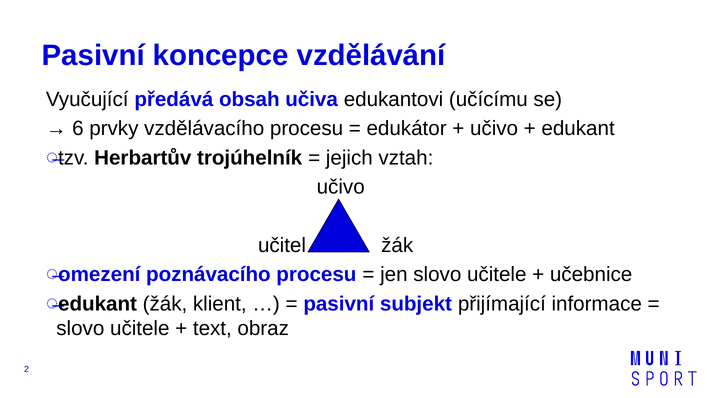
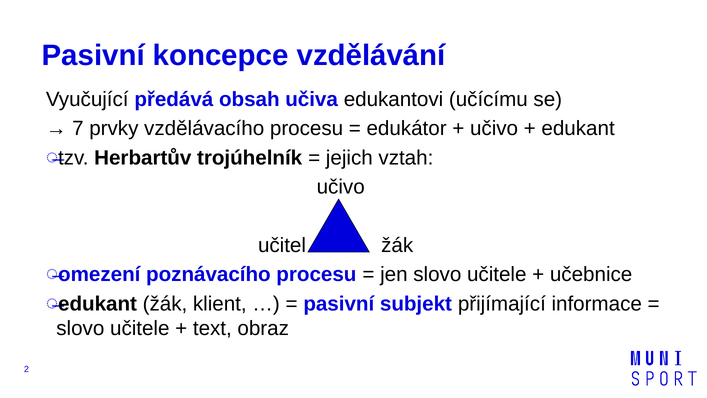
6: 6 -> 7
